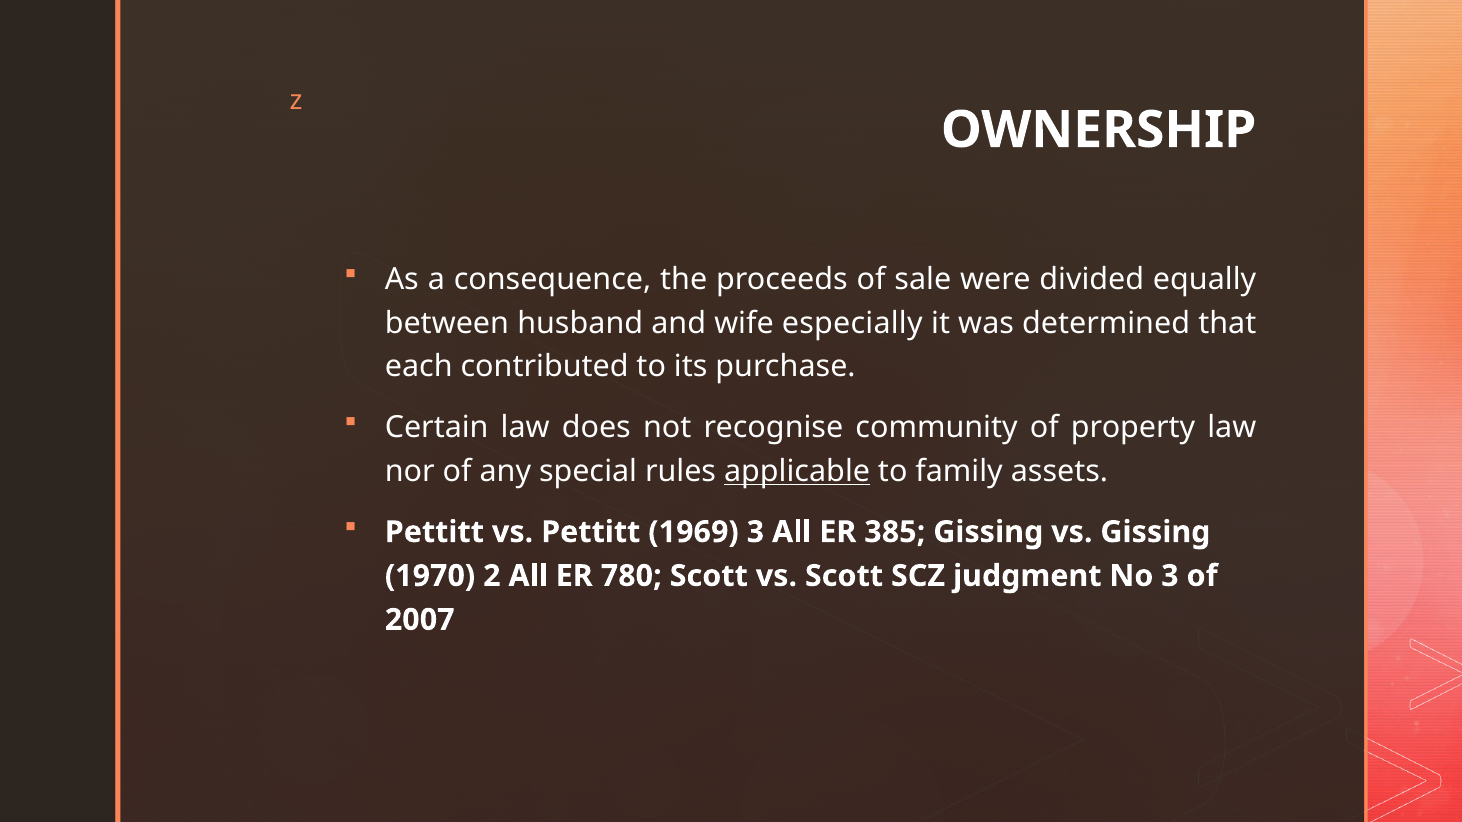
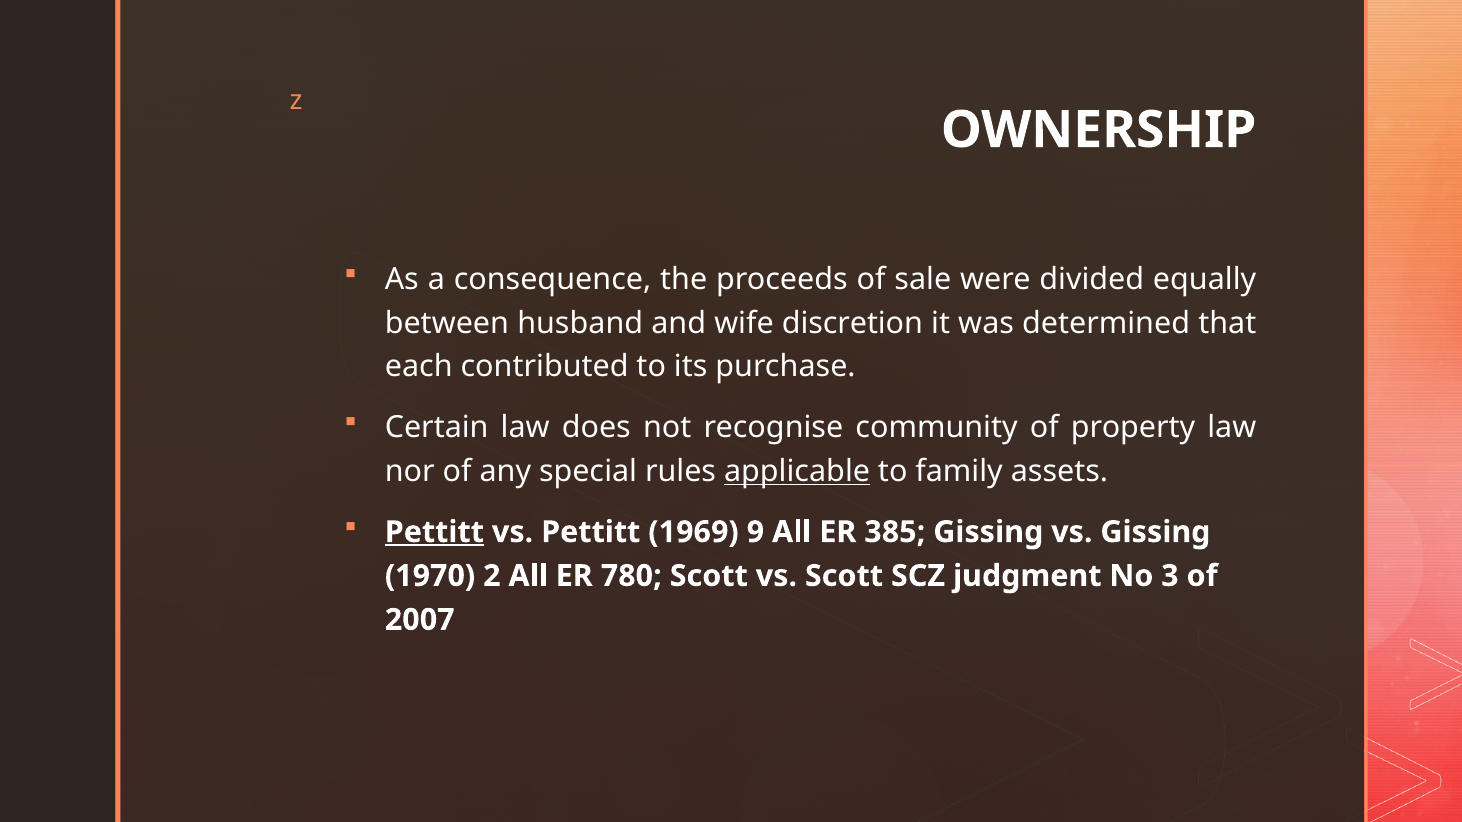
especially: especially -> discretion
Pettitt at (434, 532) underline: none -> present
1969 3: 3 -> 9
